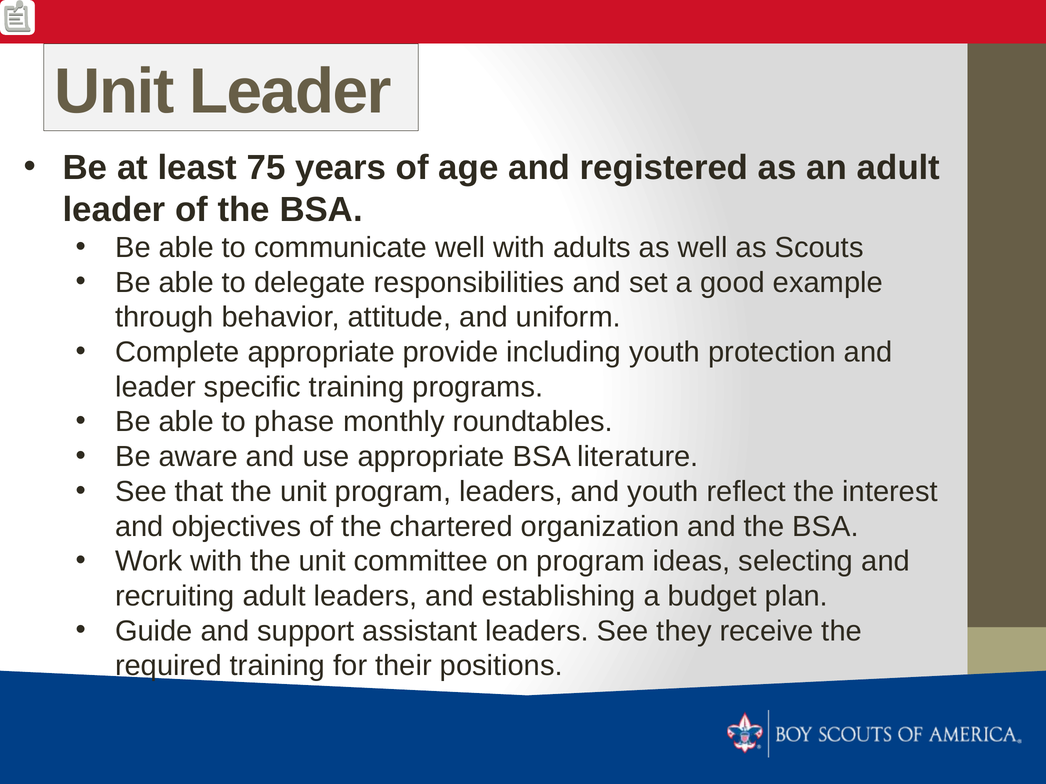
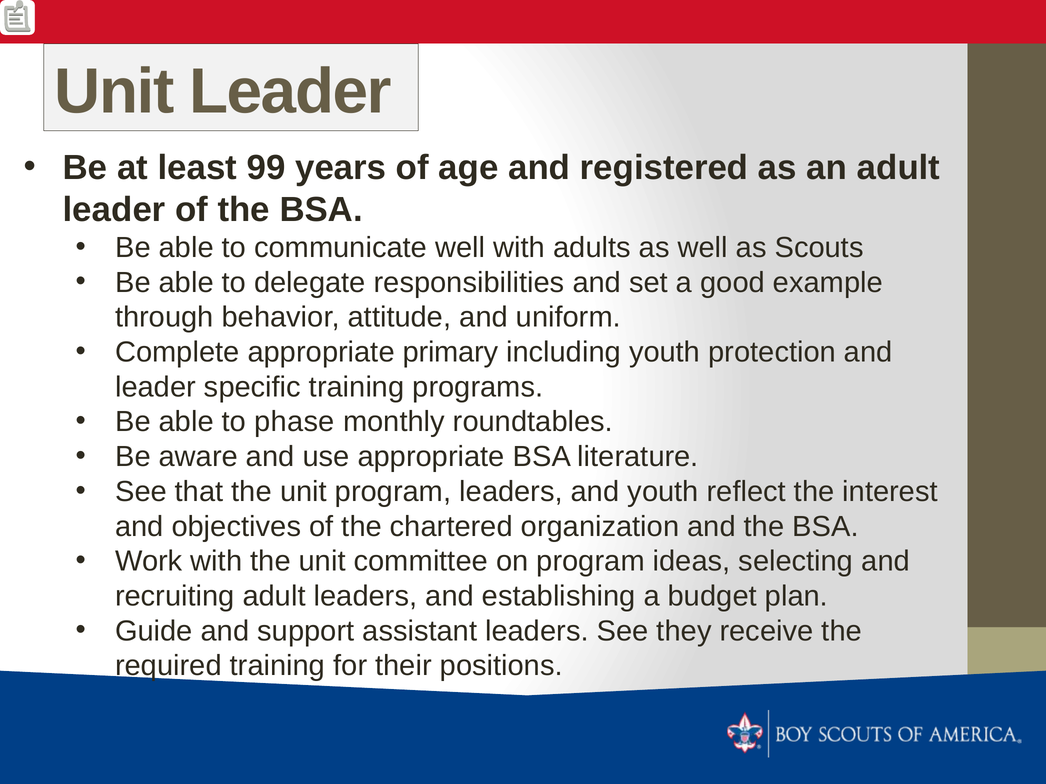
75: 75 -> 99
provide: provide -> primary
